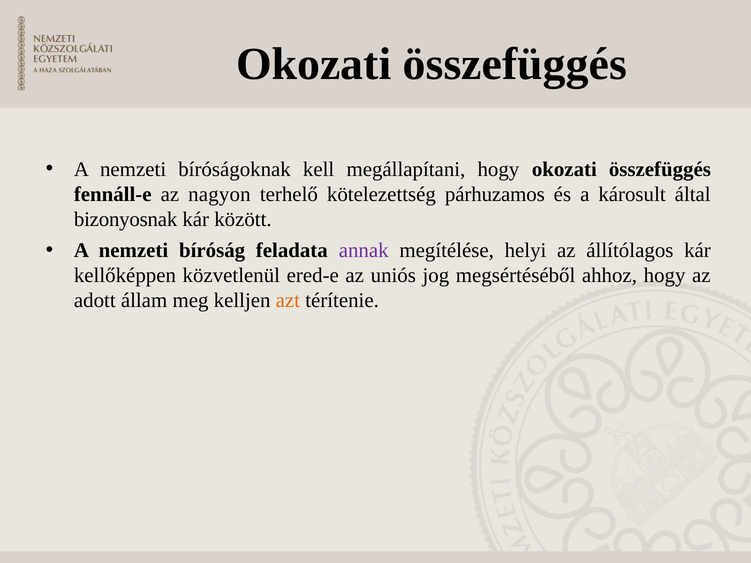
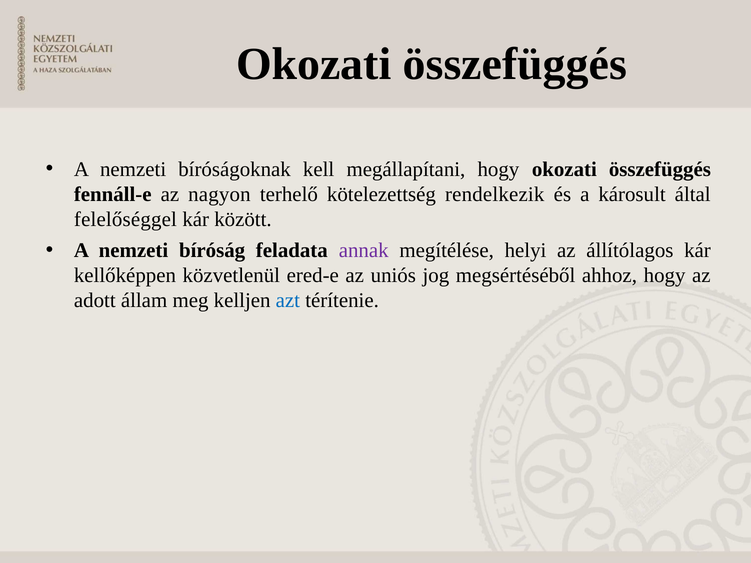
párhuzamos: párhuzamos -> rendelkezik
bizonyosnak: bizonyosnak -> felelőséggel
azt colour: orange -> blue
